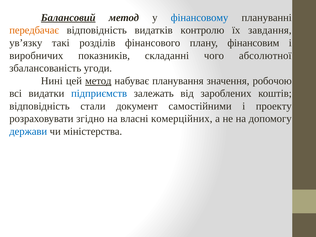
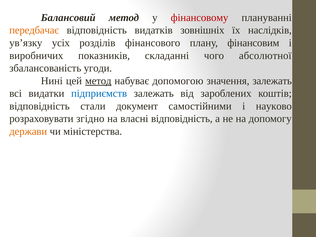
Балансовий underline: present -> none
фінансовому colour: blue -> red
контролю: контролю -> зовнішніх
завдання: завдання -> наслідків
такі: такі -> усіх
планування: планування -> допомогою
значення робочою: робочою -> залежать
проекту: проекту -> науково
власні комерційних: комерційних -> відповідність
держави colour: blue -> orange
